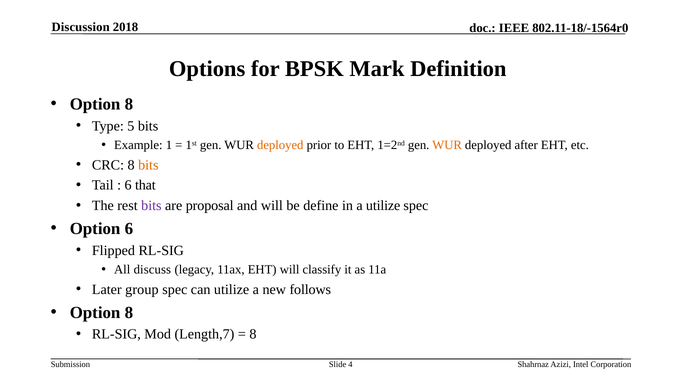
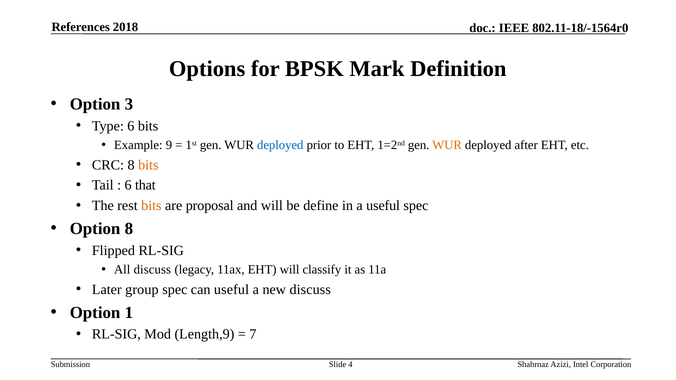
Discussion: Discussion -> References
8 at (129, 104): 8 -> 3
Type 5: 5 -> 6
1: 1 -> 9
deployed at (280, 145) colour: orange -> blue
bits at (151, 206) colour: purple -> orange
a utilize: utilize -> useful
Option 6: 6 -> 8
can utilize: utilize -> useful
new follows: follows -> discuss
8 at (129, 313): 8 -> 1
Length,7: Length,7 -> Length,9
8 at (253, 335): 8 -> 7
